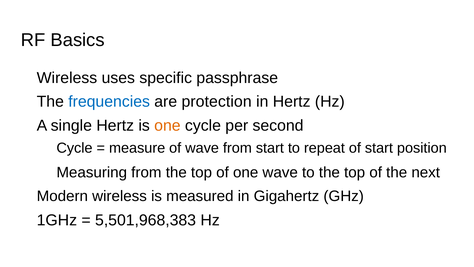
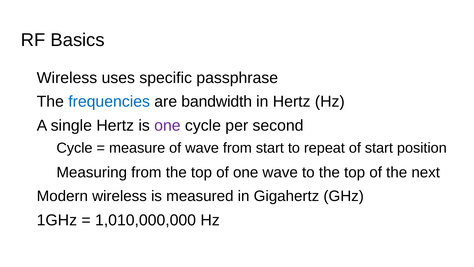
protection: protection -> bandwidth
one at (167, 125) colour: orange -> purple
5,501,968,383: 5,501,968,383 -> 1,010,000,000
